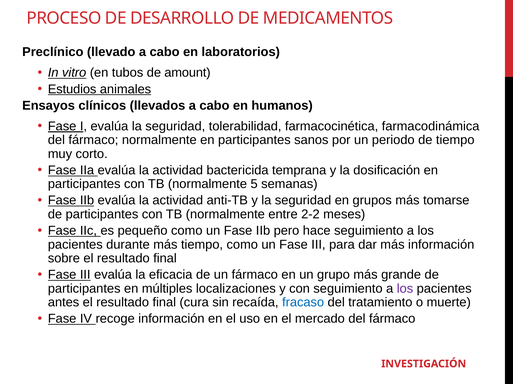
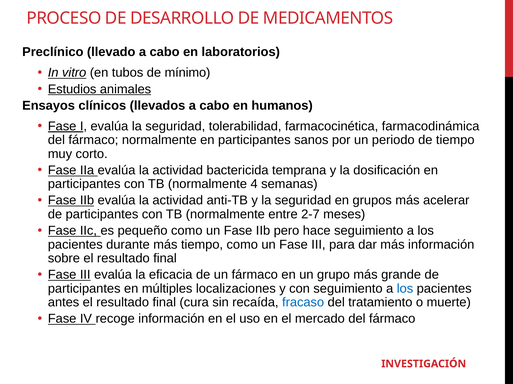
amount: amount -> mínimo
5: 5 -> 4
tomarse: tomarse -> acelerar
2-2: 2-2 -> 2-7
los at (405, 289) colour: purple -> blue
